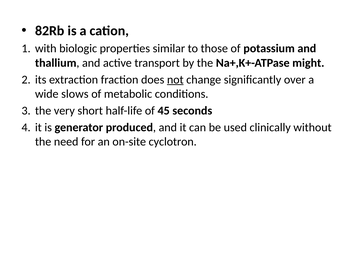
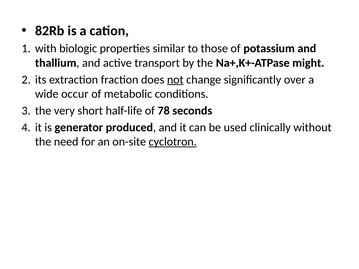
slows: slows -> occur
45: 45 -> 78
cyclotron underline: none -> present
